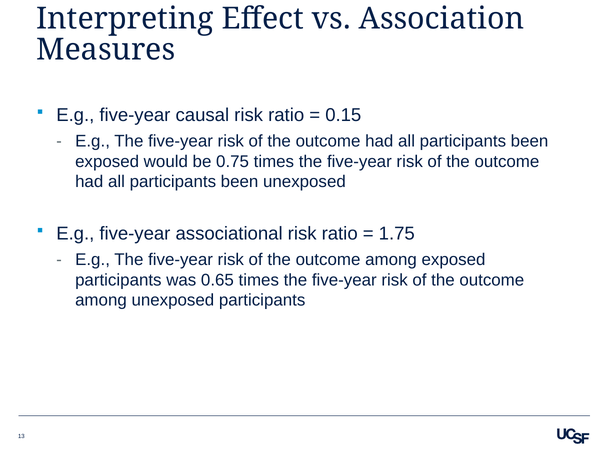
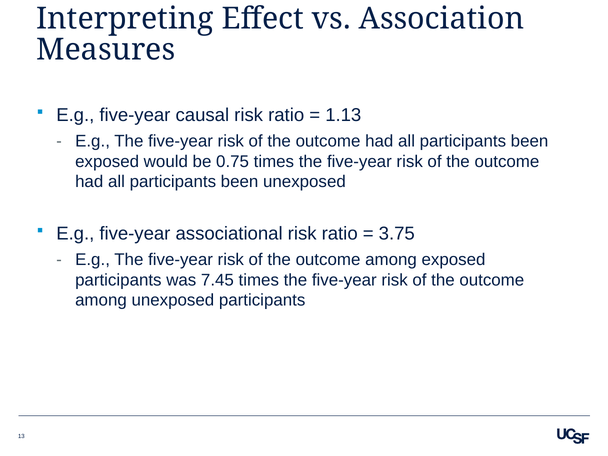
0.15: 0.15 -> 1.13
1.75: 1.75 -> 3.75
0.65: 0.65 -> 7.45
